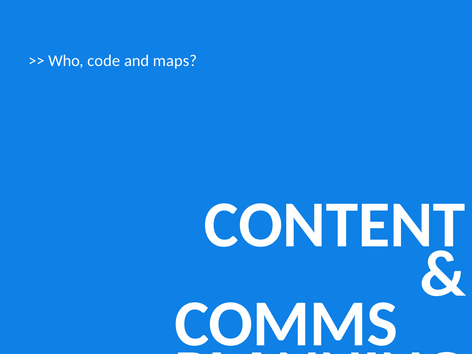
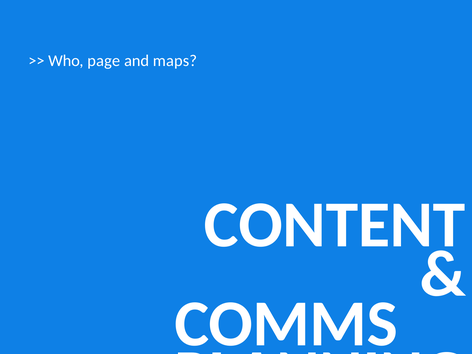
code: code -> page
